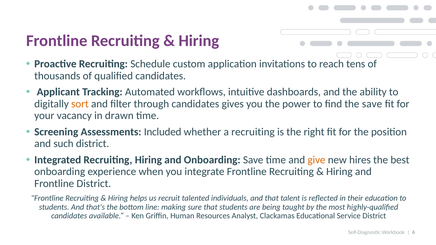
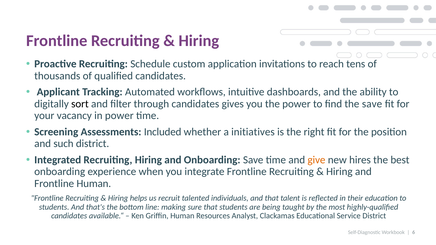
sort colour: orange -> black
in drawn: drawn -> power
a recruiting: recruiting -> initiatives
Frontline District: District -> Human
